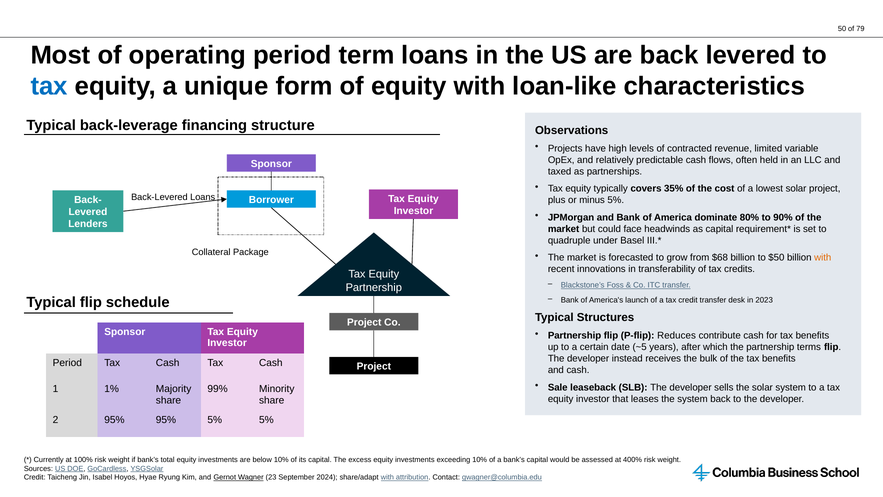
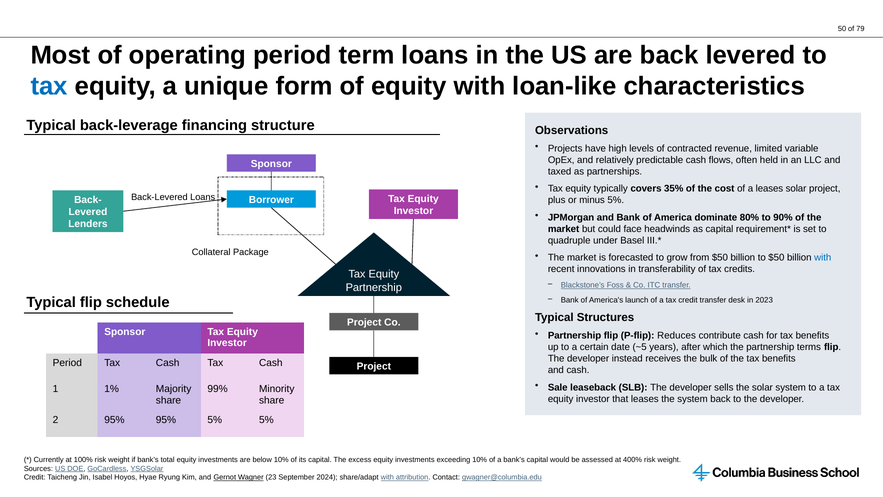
a lowest: lowest -> leases
from $68: $68 -> $50
with at (823, 257) colour: orange -> blue
